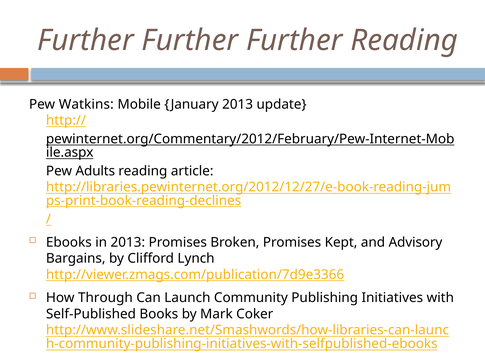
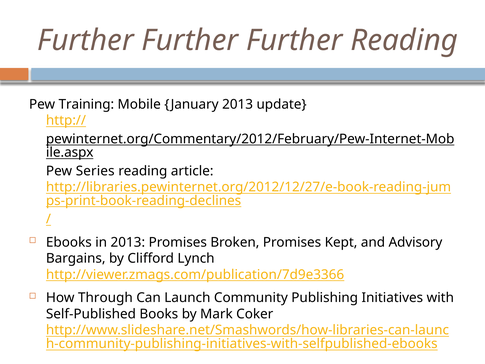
Watkins: Watkins -> Training
Adults: Adults -> Series
